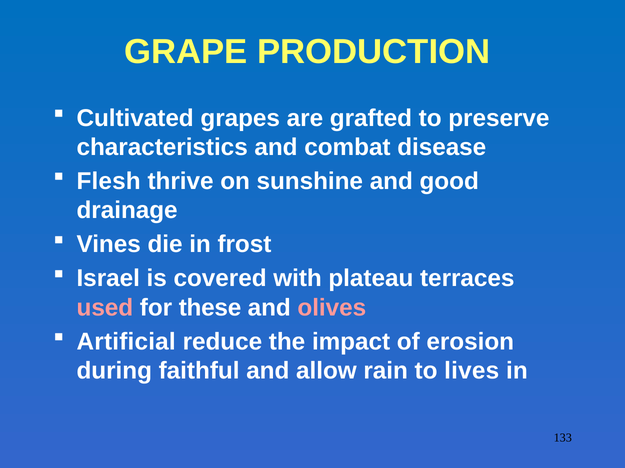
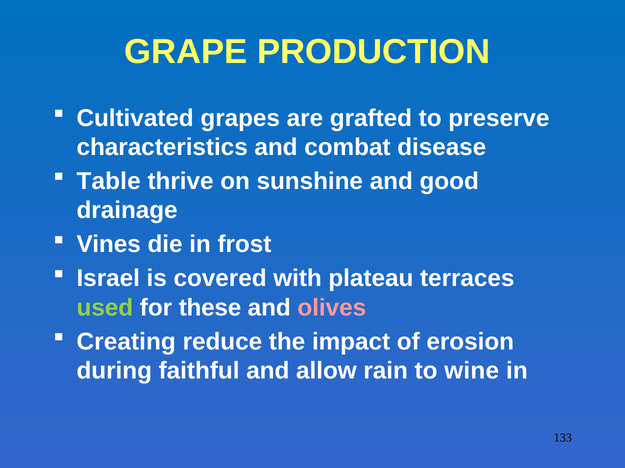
Flesh: Flesh -> Table
used colour: pink -> light green
Artificial: Artificial -> Creating
lives: lives -> wine
